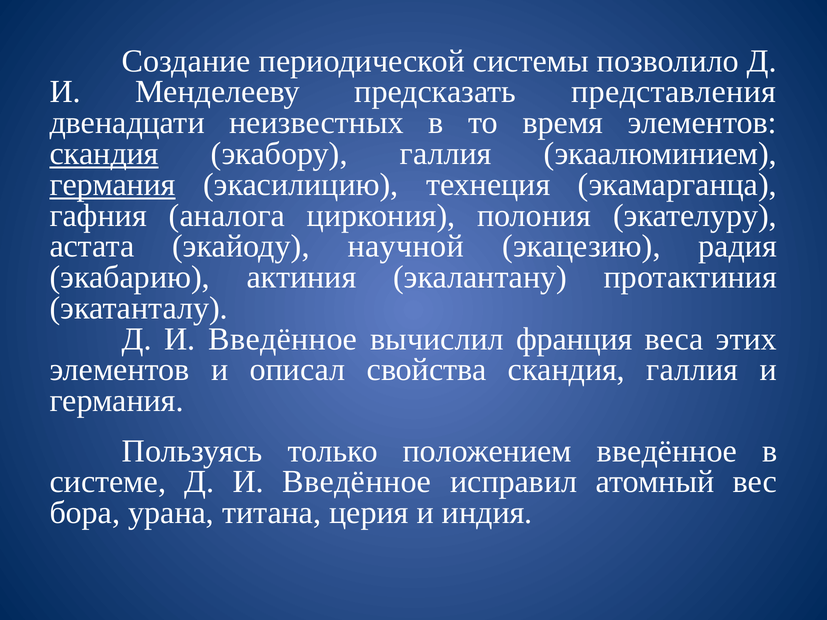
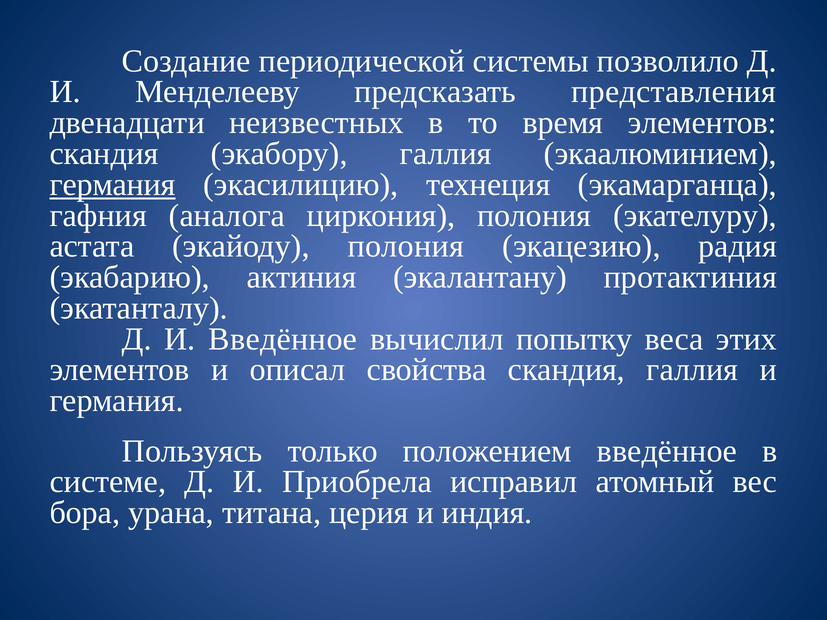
скандия at (104, 154) underline: present -> none
экайоду научной: научной -> полония
франция: франция -> попытку
системе Д И Введённое: Введённое -> Приобрела
